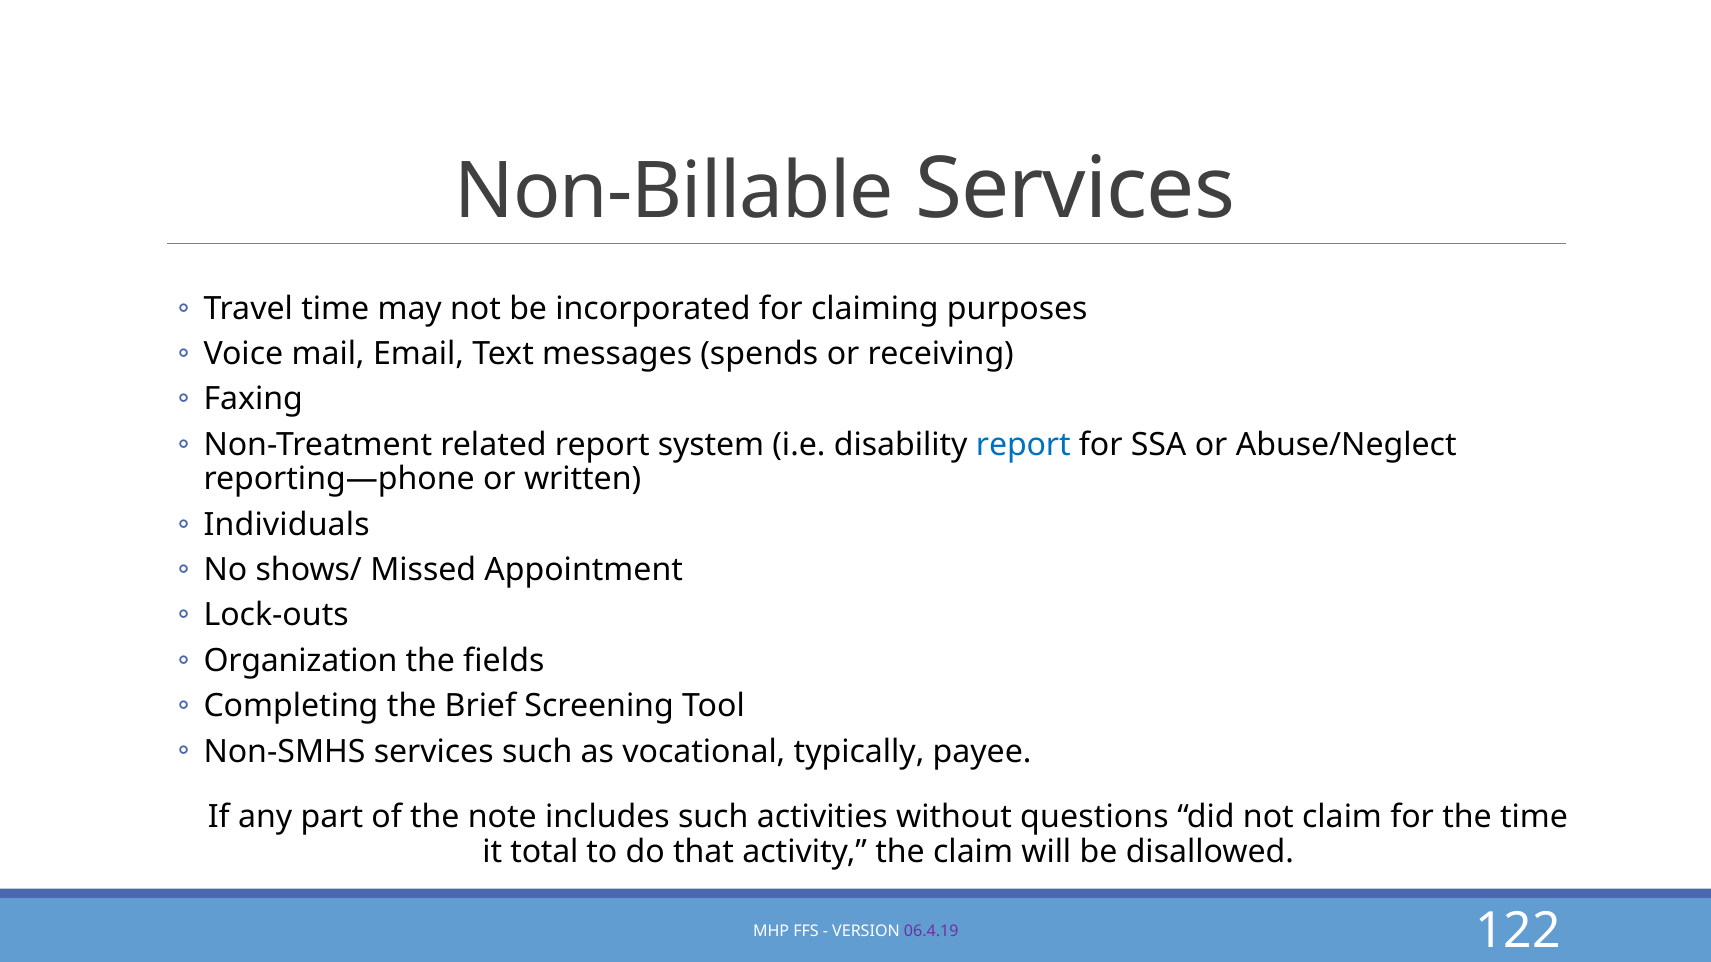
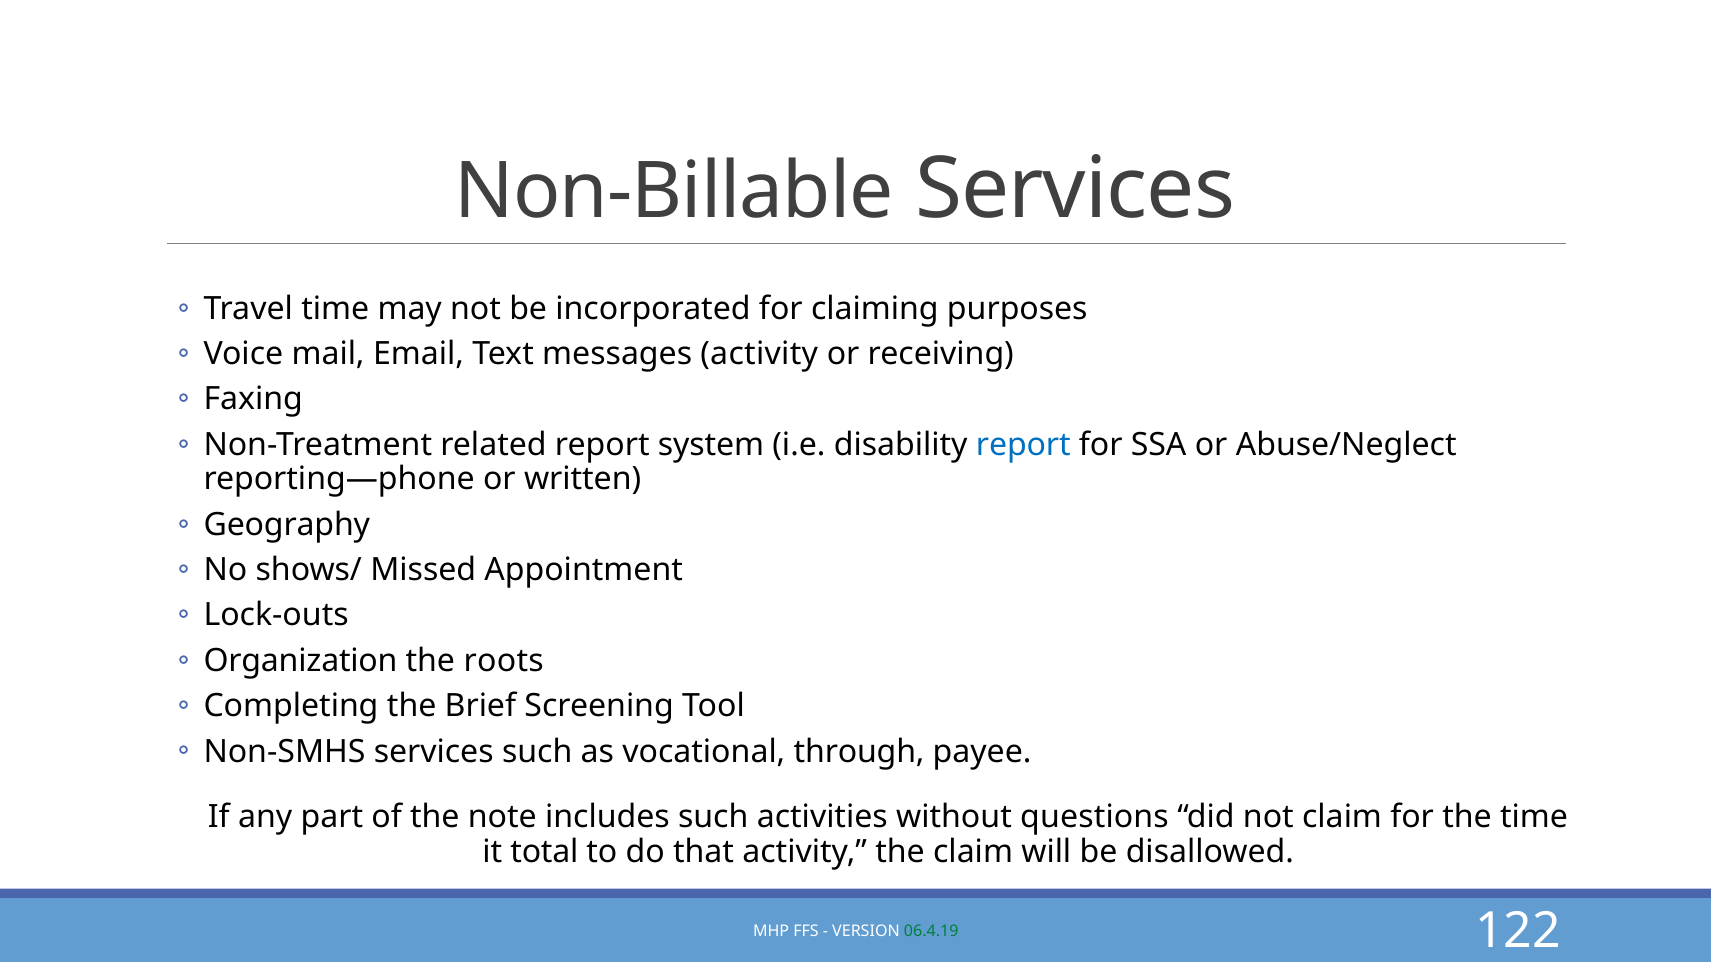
messages spends: spends -> activity
Individuals: Individuals -> Geography
fields: fields -> roots
typically: typically -> through
06.4.19 colour: purple -> green
